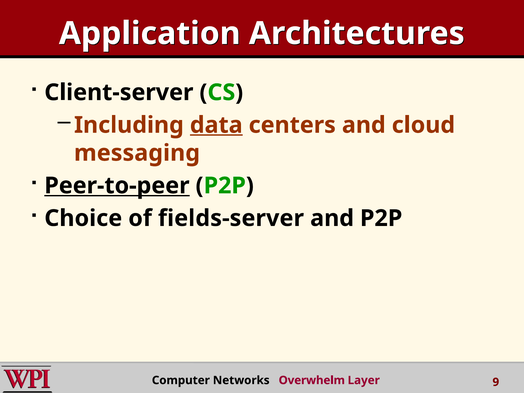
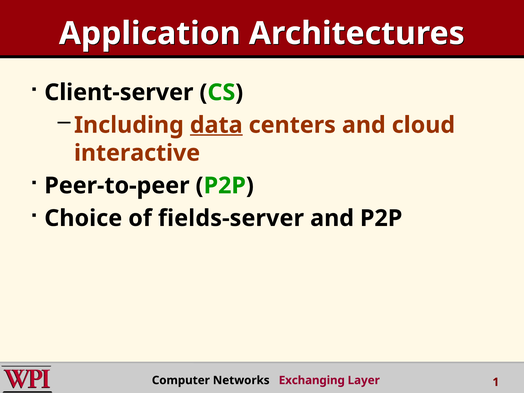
messaging: messaging -> interactive
Peer-to-peer underline: present -> none
Overwhelm: Overwhelm -> Exchanging
9: 9 -> 1
